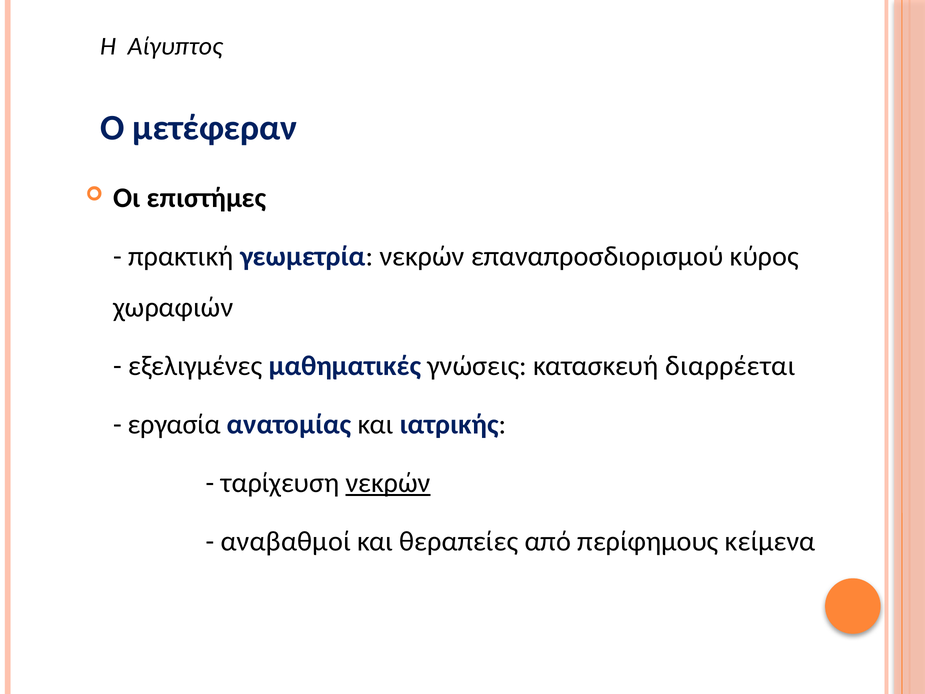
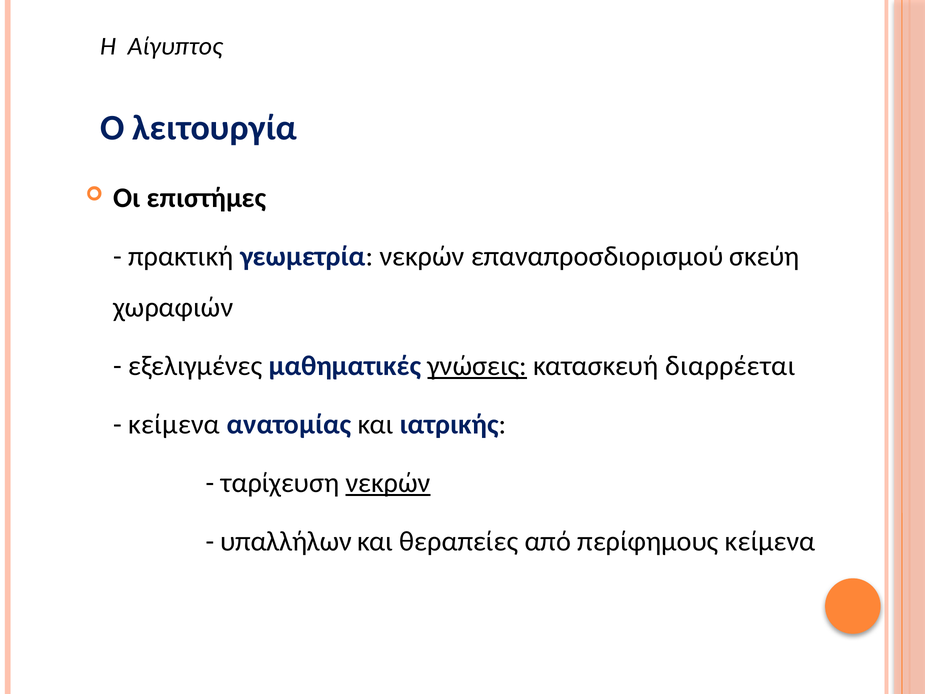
μετέφεραν: μετέφεραν -> λειτουργία
κύρος: κύρος -> σκεύη
γνώσεις underline: none -> present
εργασία at (174, 424): εργασία -> κείμενα
αναβαθμοί: αναβαθμοί -> υπαλλήλων
